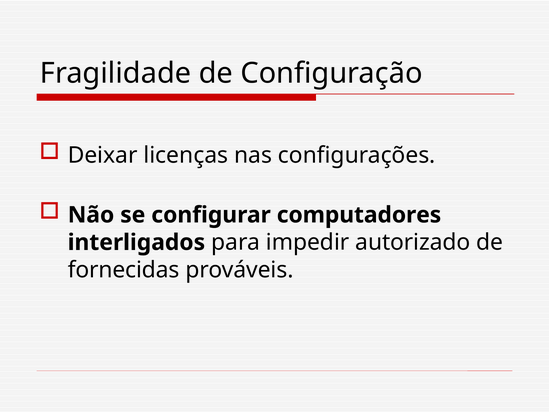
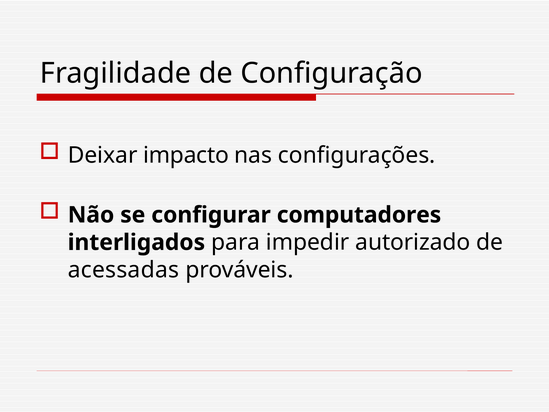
licenças: licenças -> impacto
fornecidas: fornecidas -> acessadas
